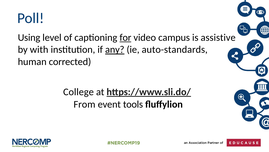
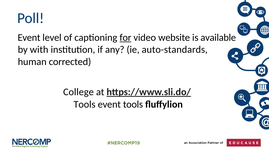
Using at (29, 37): Using -> Event
campus: campus -> website
assistive: assistive -> available
any underline: present -> none
From at (84, 104): From -> Tools
